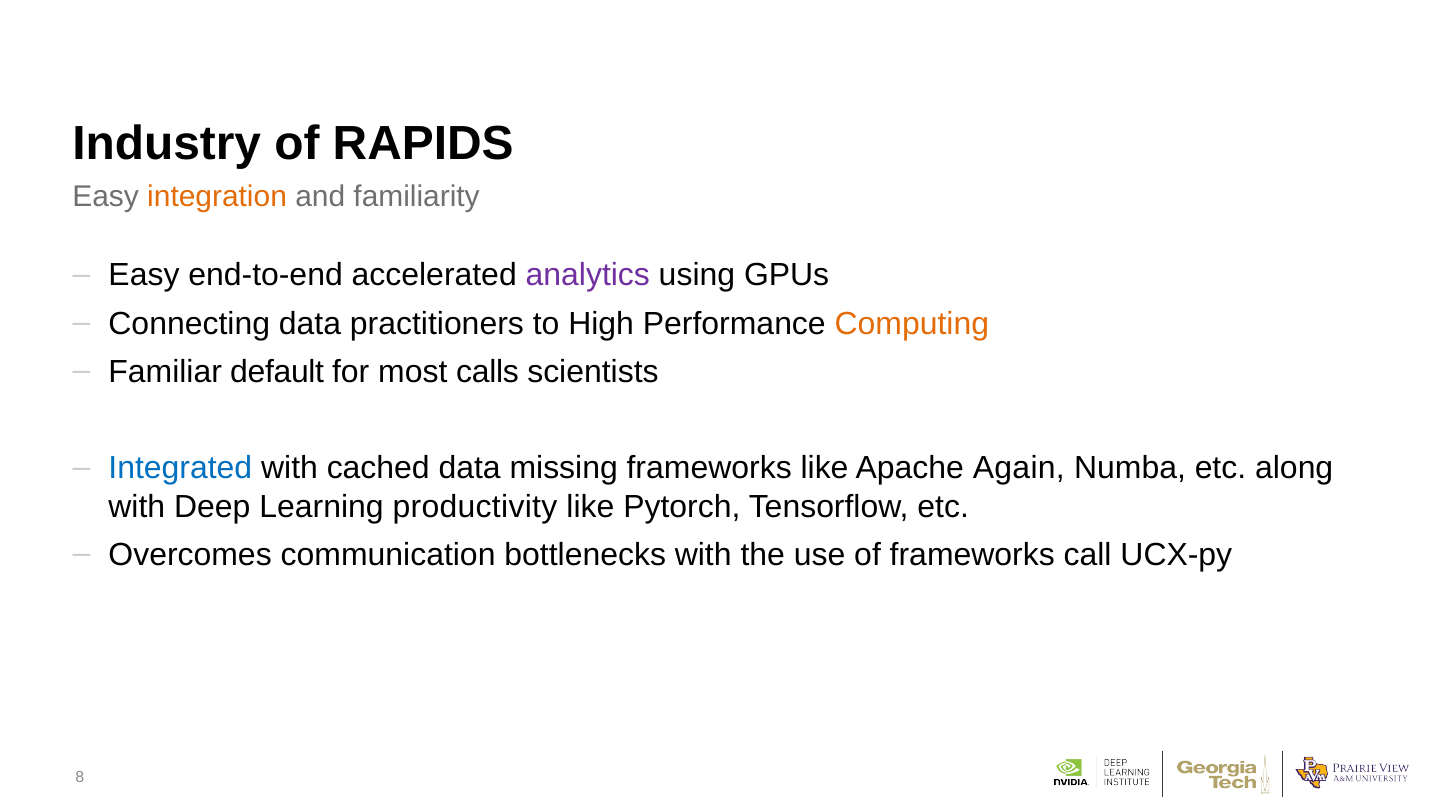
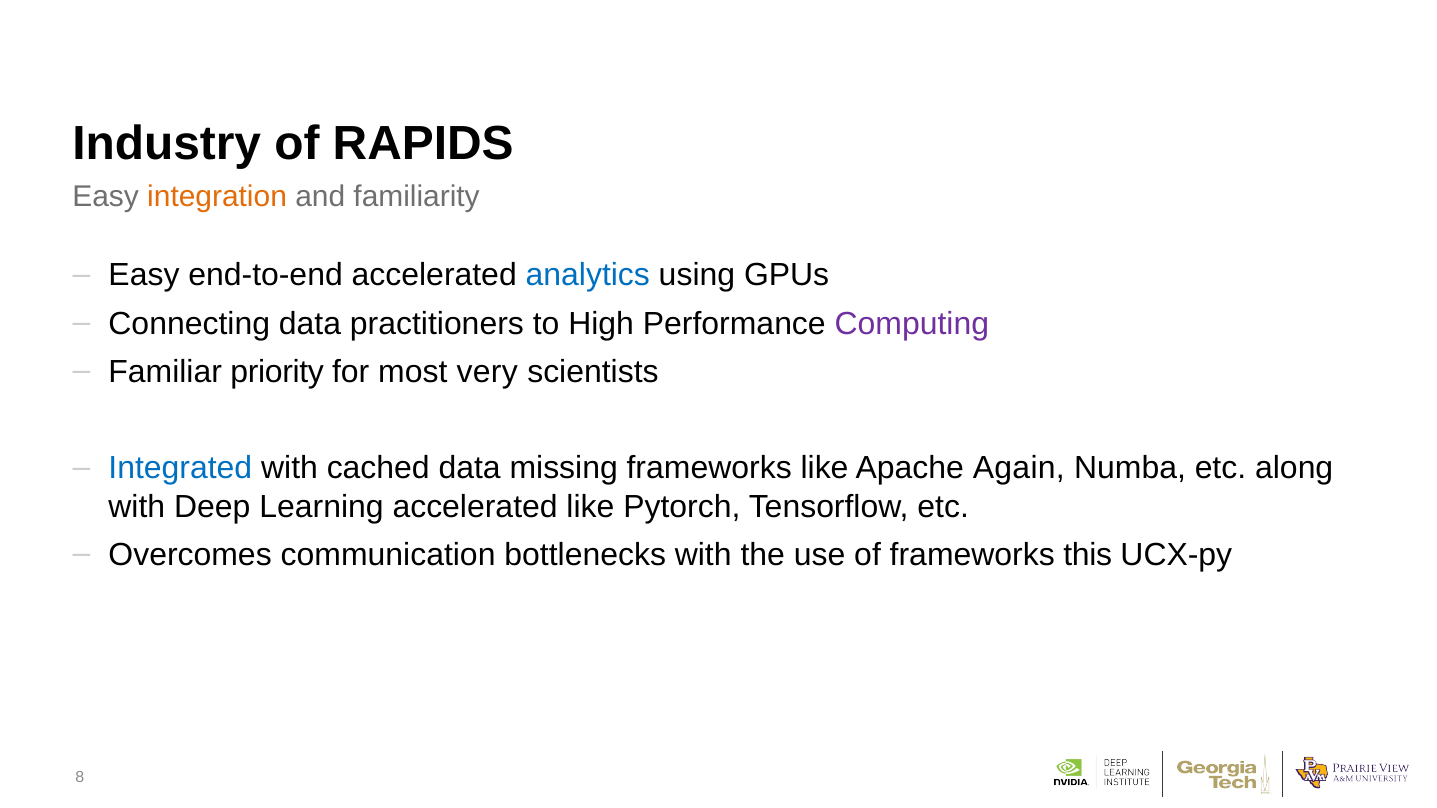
analytics colour: purple -> blue
Computing colour: orange -> purple
default: default -> priority
calls: calls -> very
Learning productivity: productivity -> accelerated
call: call -> this
